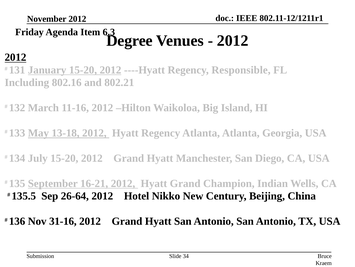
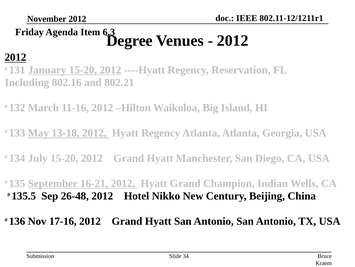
Responsible: Responsible -> Reservation
26-64: 26-64 -> 26-48
31-16: 31-16 -> 17-16
